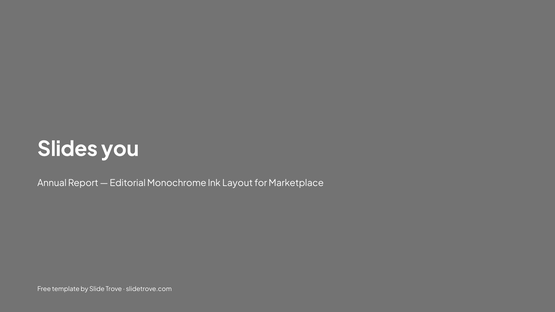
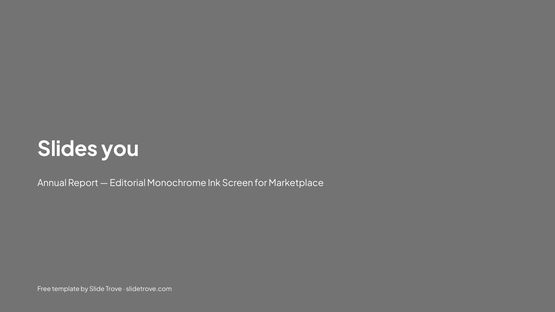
Layout: Layout -> Screen
